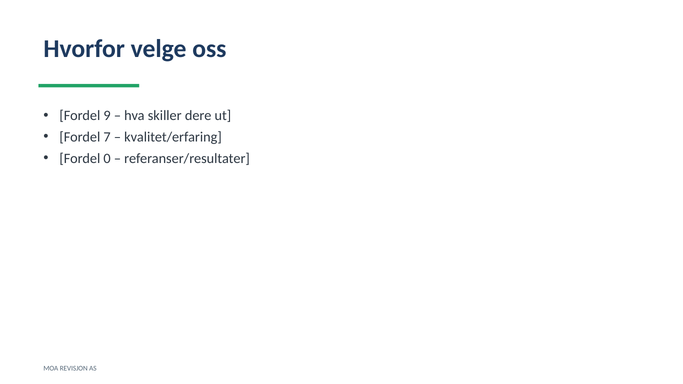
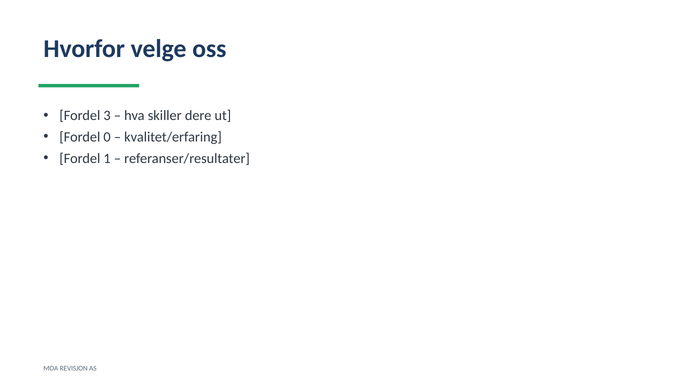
9: 9 -> 3
7: 7 -> 0
0: 0 -> 1
